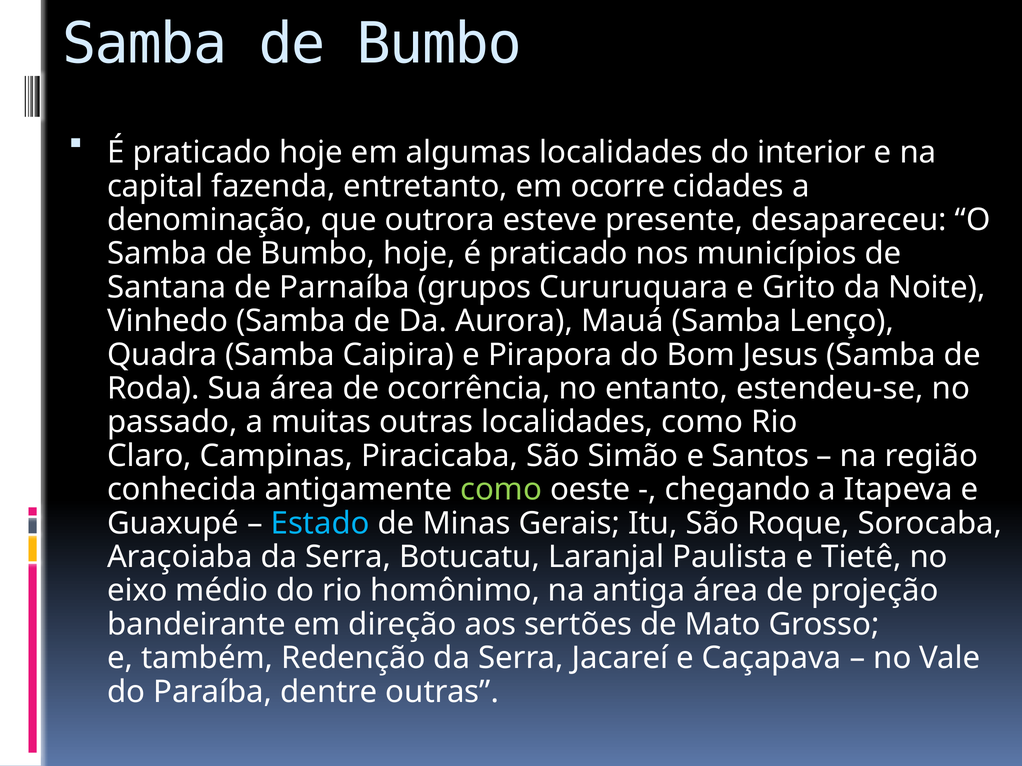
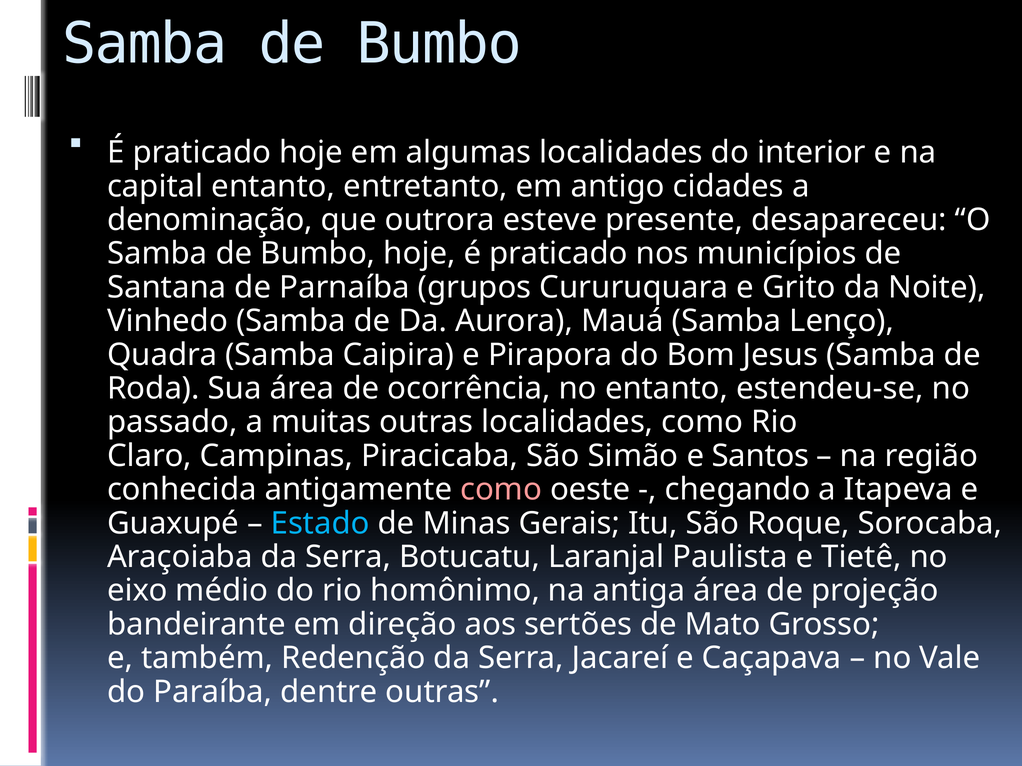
capital fazenda: fazenda -> entanto
ocorre: ocorre -> antigo
como at (501, 490) colour: light green -> pink
